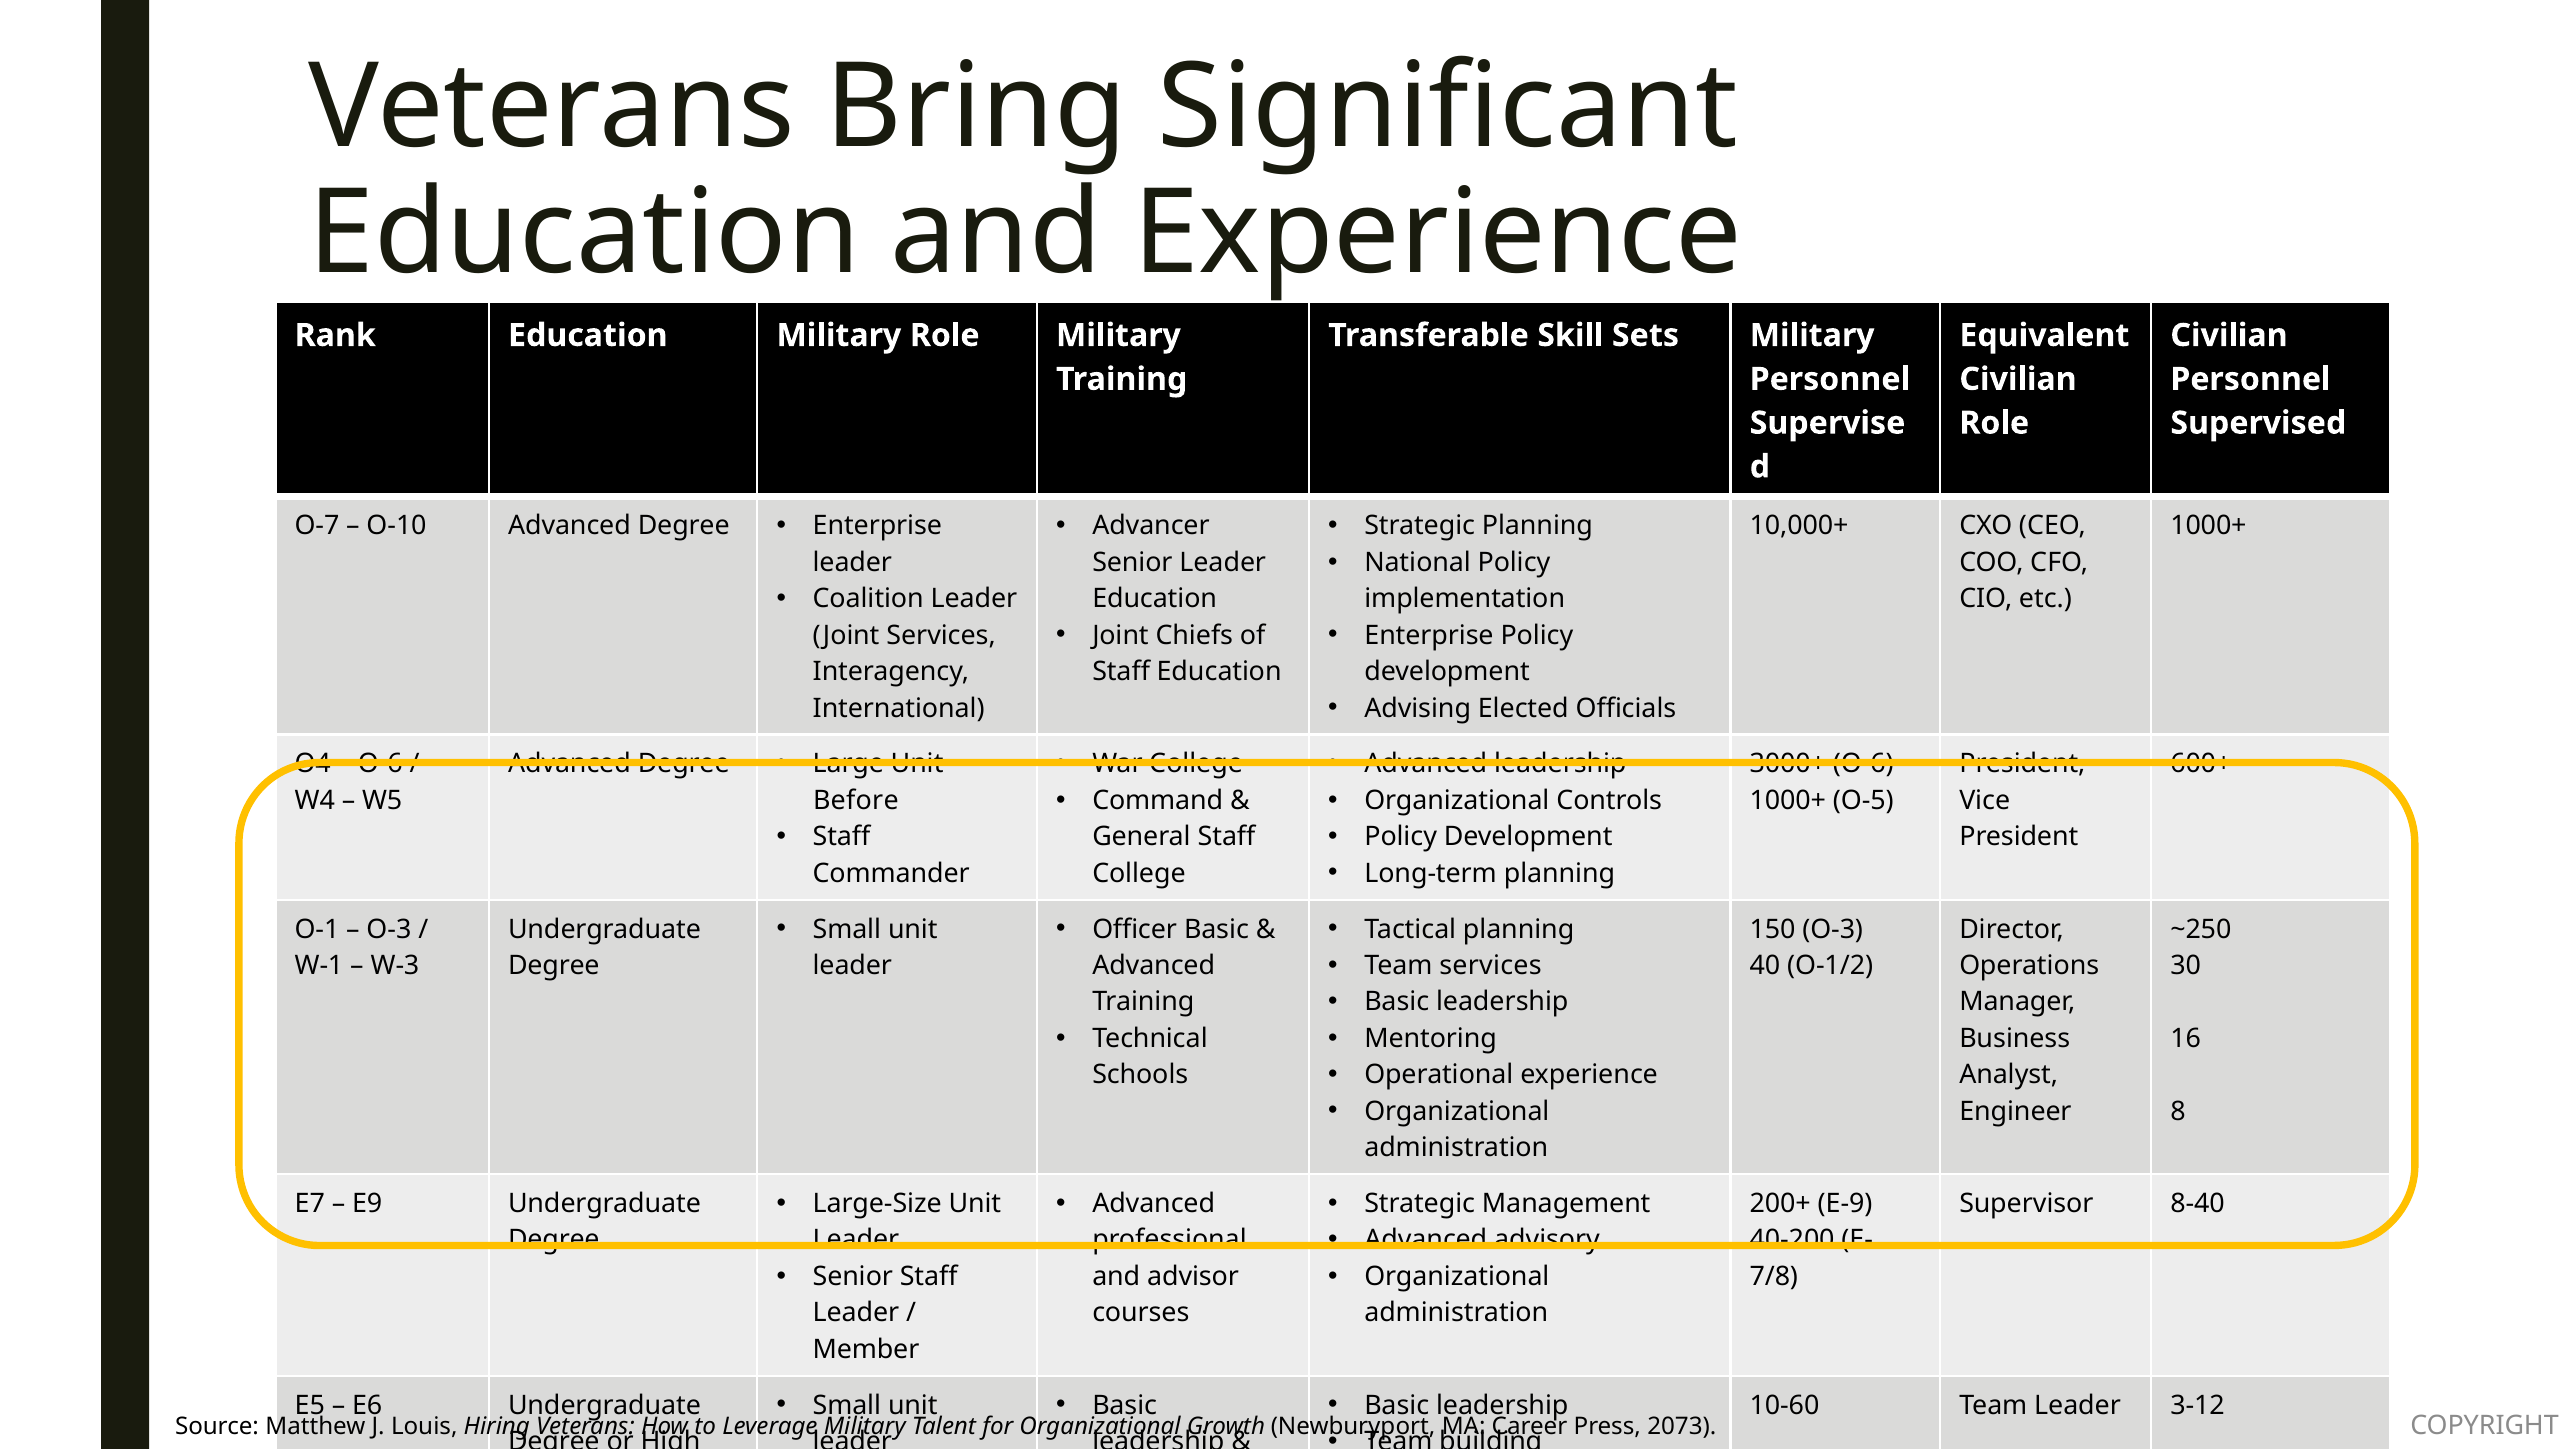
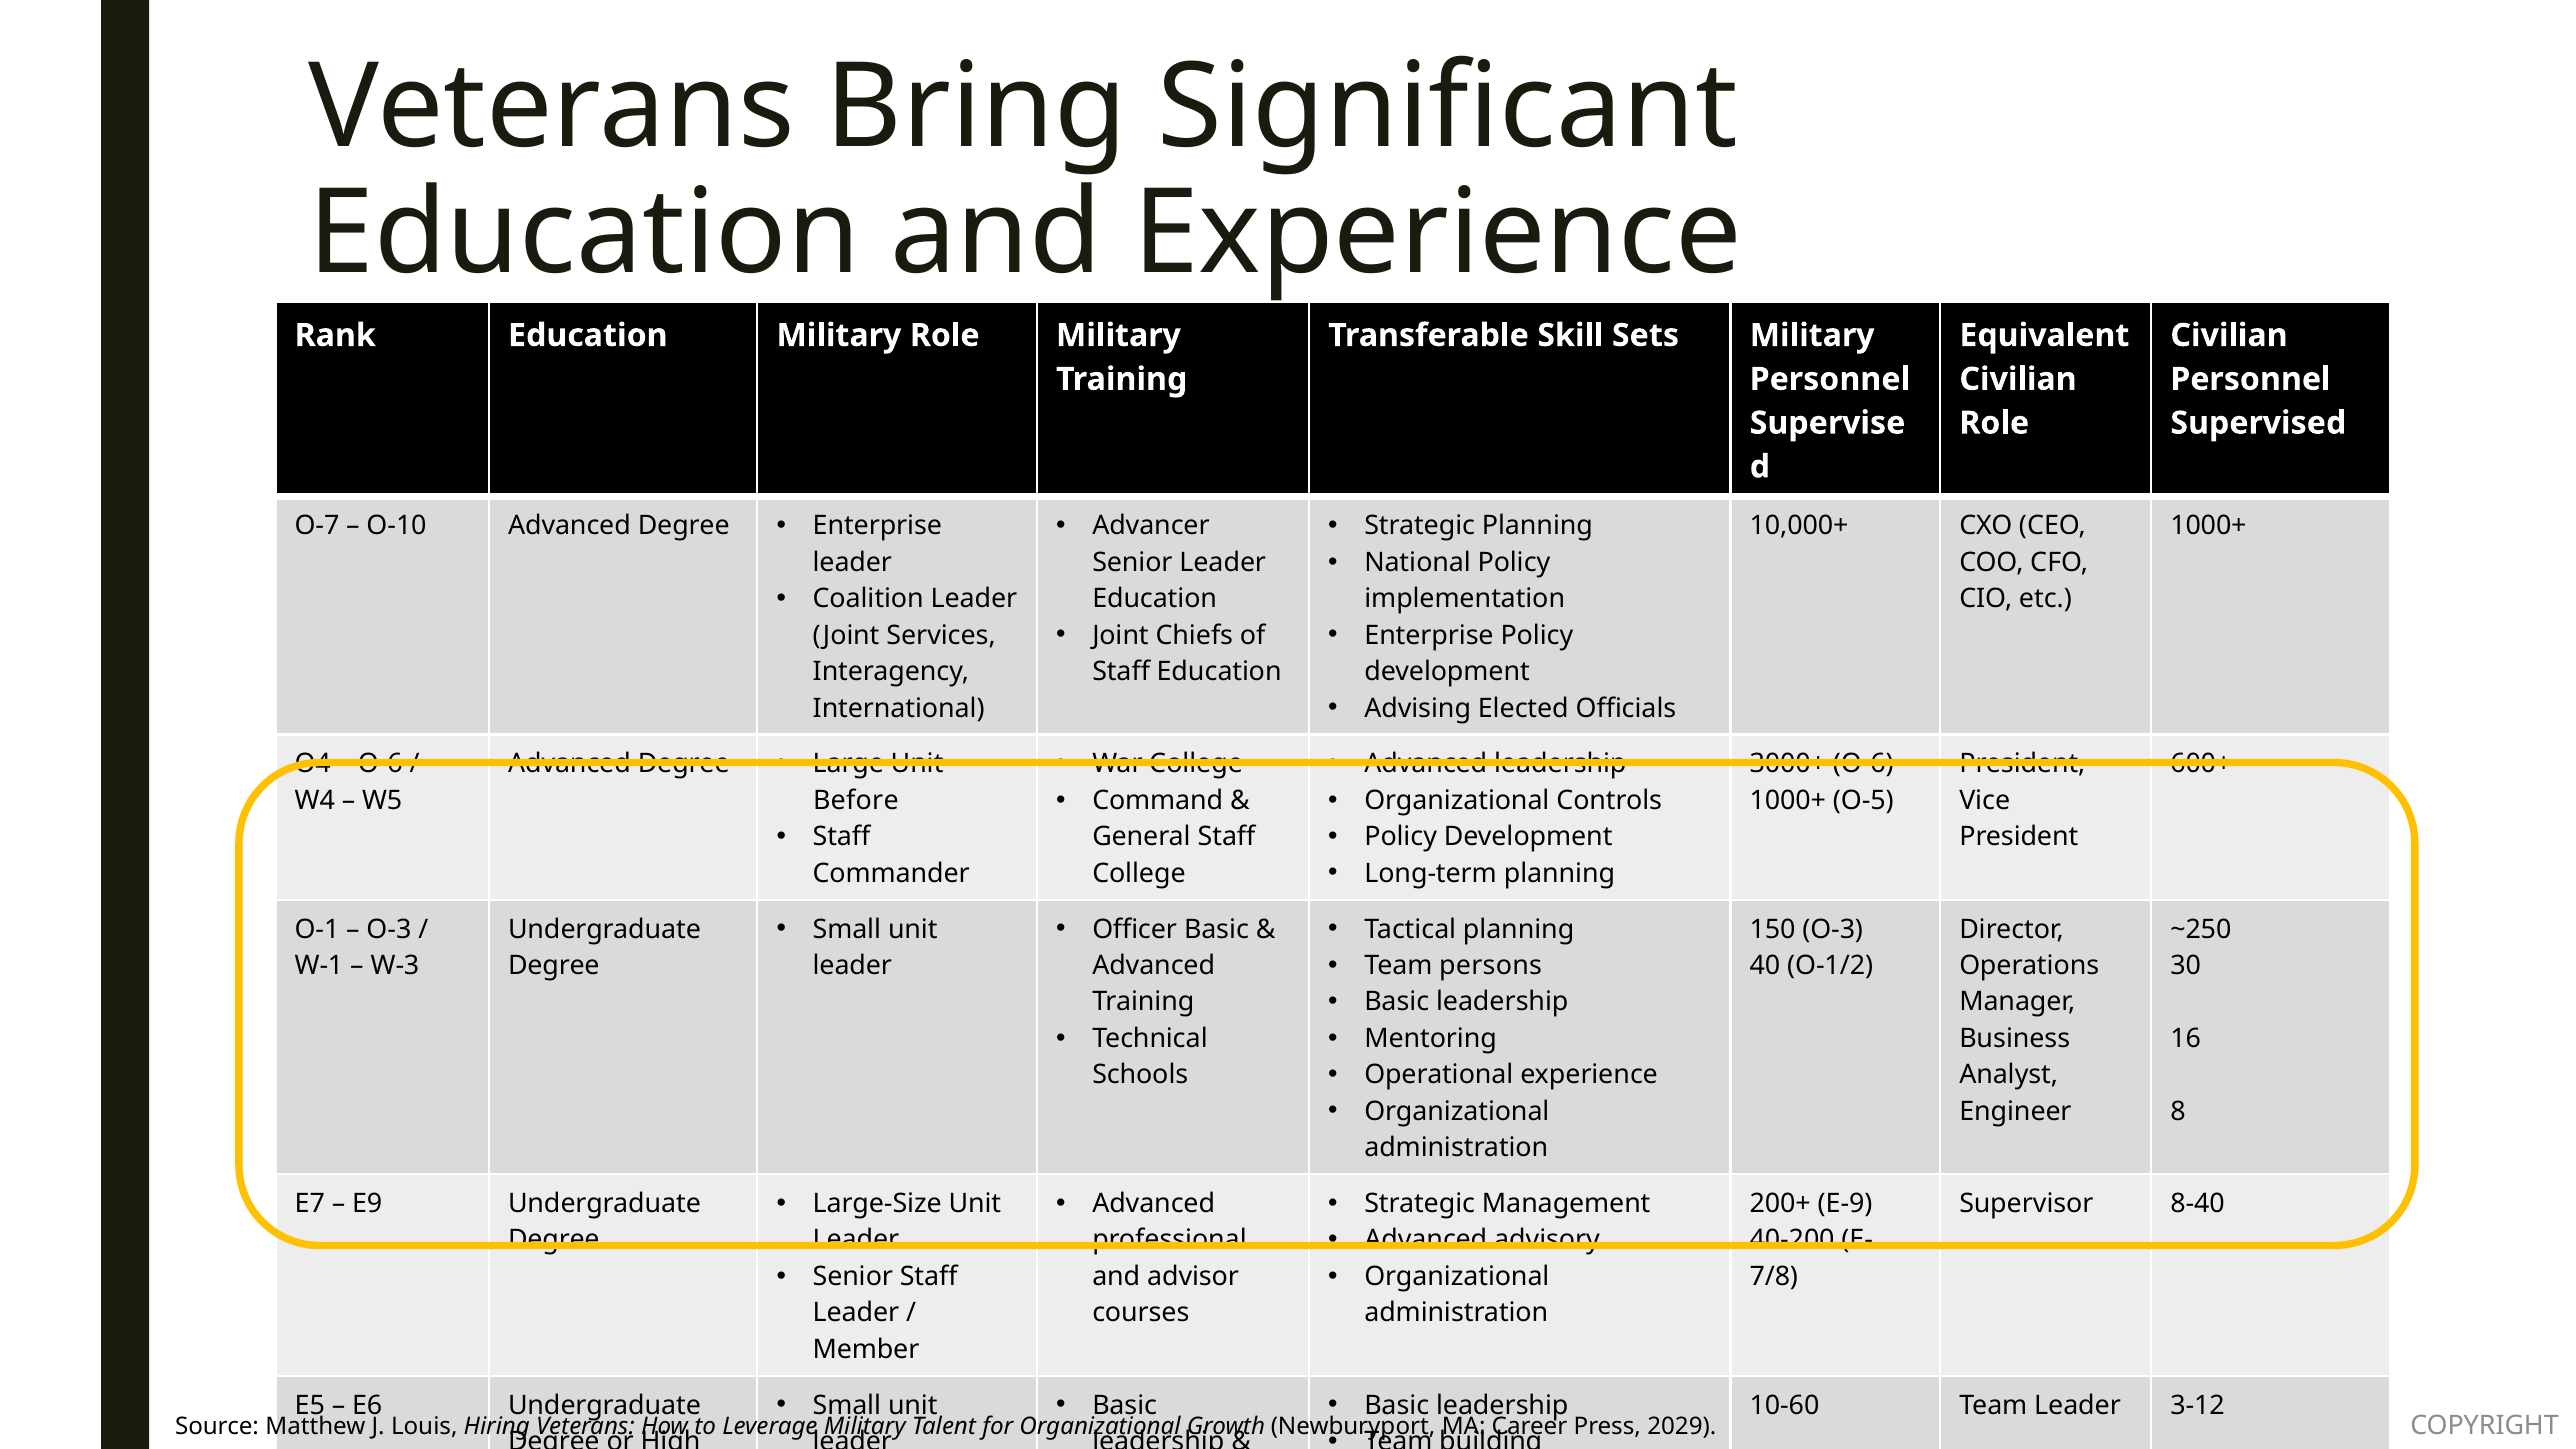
Team services: services -> persons
2073: 2073 -> 2029
